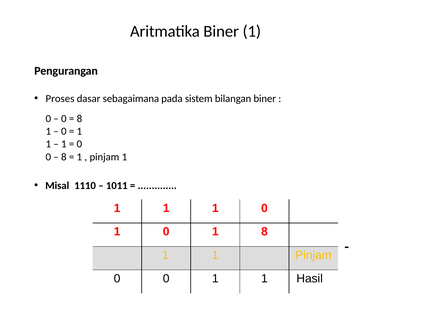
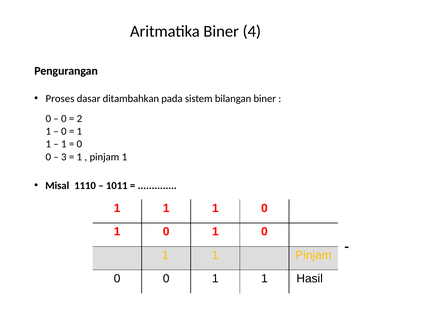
Biner 1: 1 -> 4
sebagaimana: sebagaimana -> ditambahkan
8 at (80, 119): 8 -> 2
8 at (64, 157): 8 -> 3
8 at (264, 232): 8 -> 0
